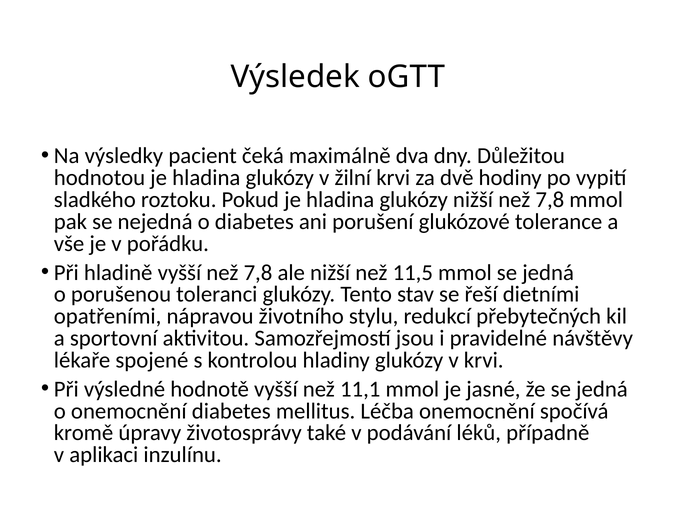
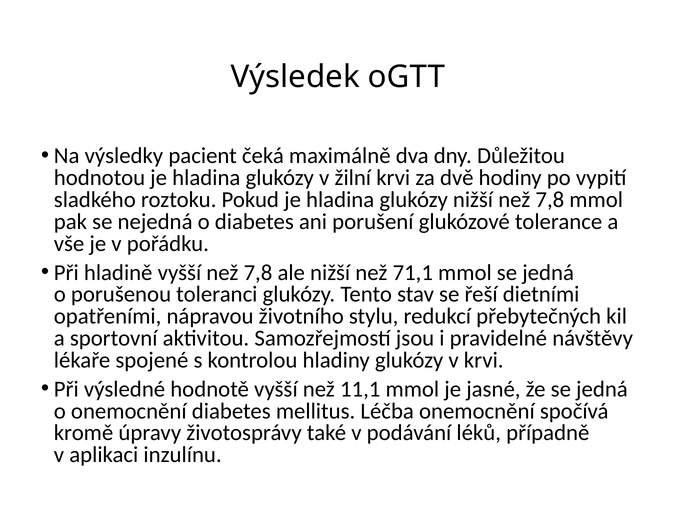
11,5: 11,5 -> 71,1
